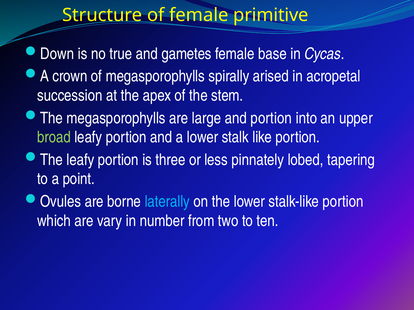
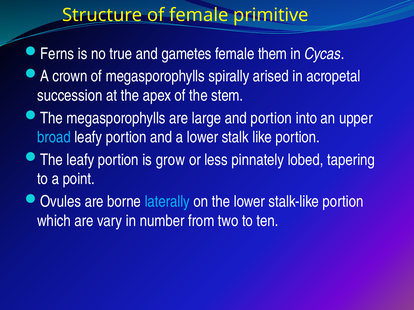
Down: Down -> Ferns
base: base -> them
broad colour: light green -> light blue
three: three -> grow
